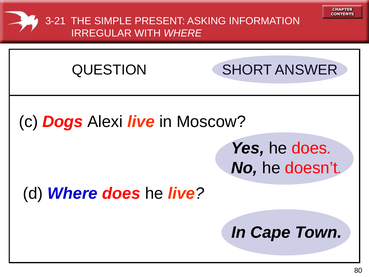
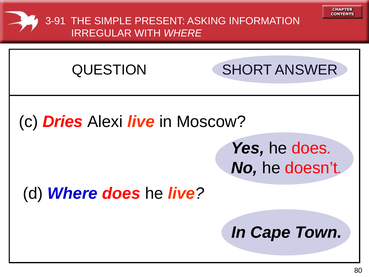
3-21: 3-21 -> 3-91
Dogs: Dogs -> Dries
